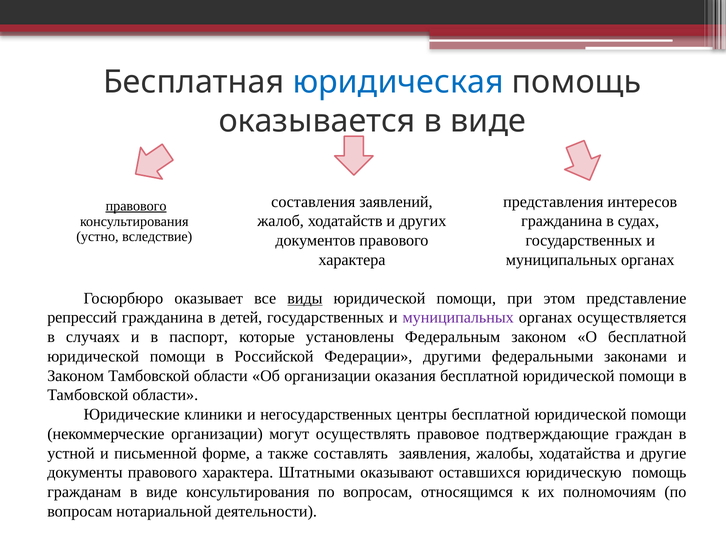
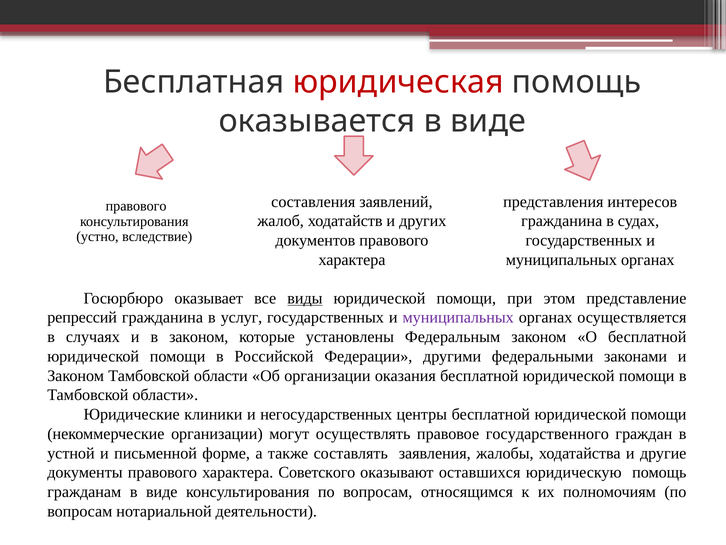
юридическая colour: blue -> red
правового at (136, 206) underline: present -> none
детей: детей -> услуг
в паспорт: паспорт -> законом
подтверждающие: подтверждающие -> государственного
Штатными: Штатными -> Советского
